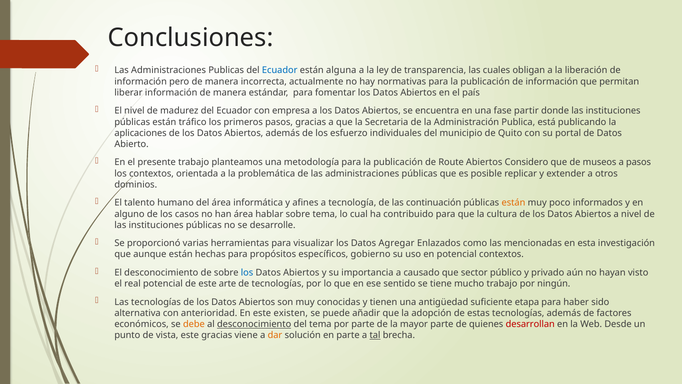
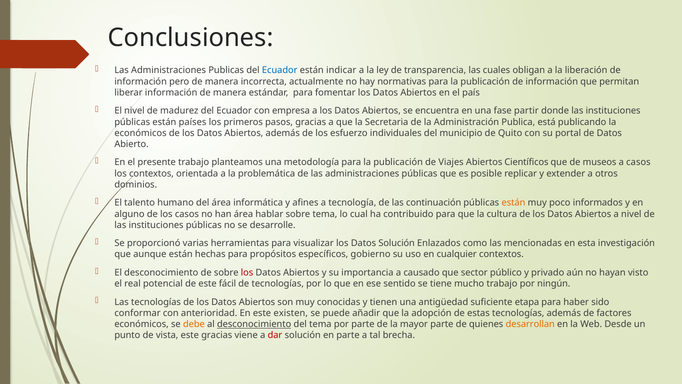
alguna: alguna -> indicar
tráfico: tráfico -> países
aplicaciones at (141, 133): aplicaciones -> económicos
Route: Route -> Viajes
Considero: Considero -> Científicos
a pasos: pasos -> casos
Datos Agregar: Agregar -> Solución
en potencial: potencial -> cualquier
los at (247, 272) colour: blue -> red
arte: arte -> fácil
alternativa: alternativa -> conformar
desarrollan colour: red -> orange
dar colour: orange -> red
tal underline: present -> none
